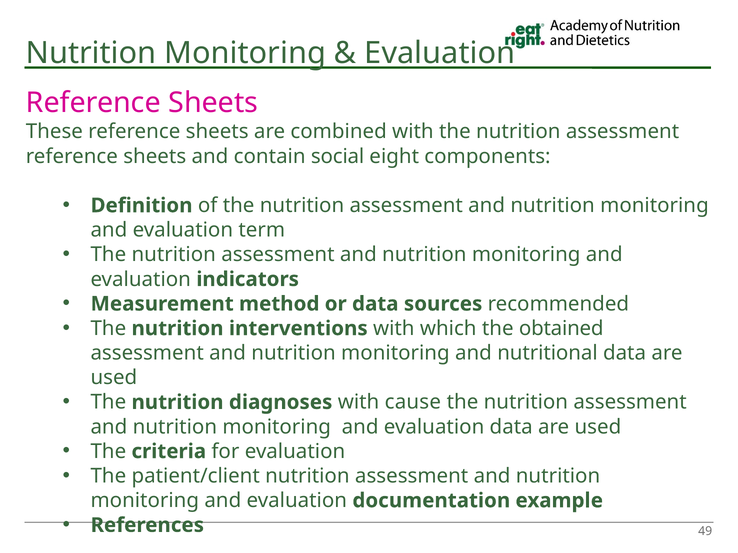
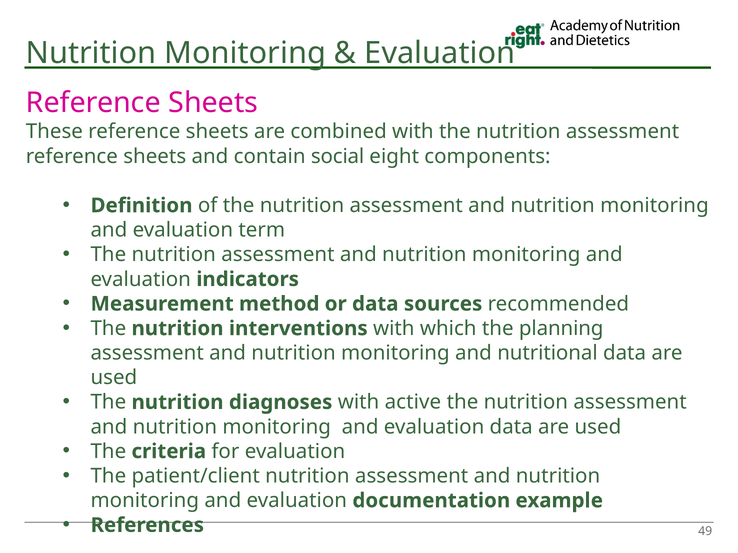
obtained: obtained -> planning
cause: cause -> active
